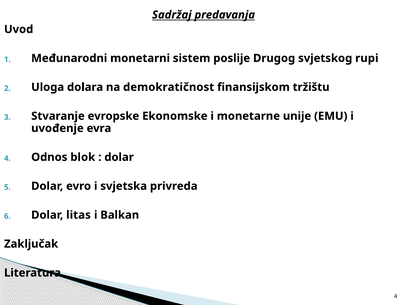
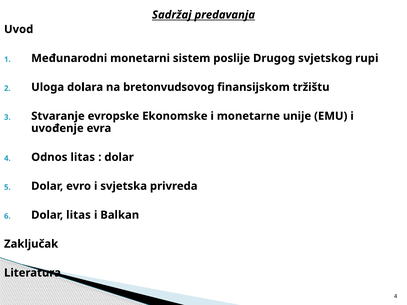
demokratičnost: demokratičnost -> bretonvudsovog
Odnos blok: blok -> litas
